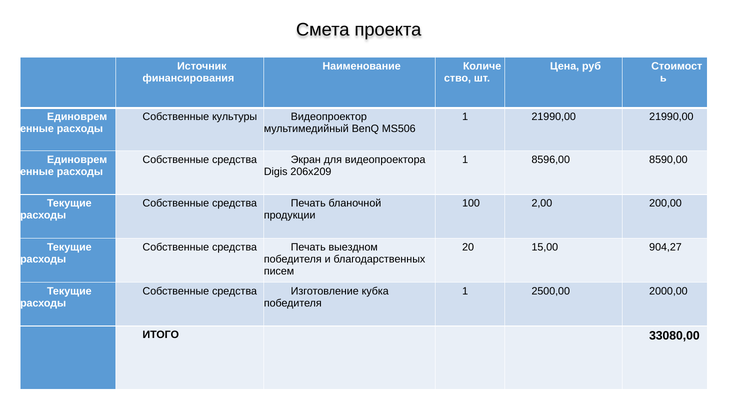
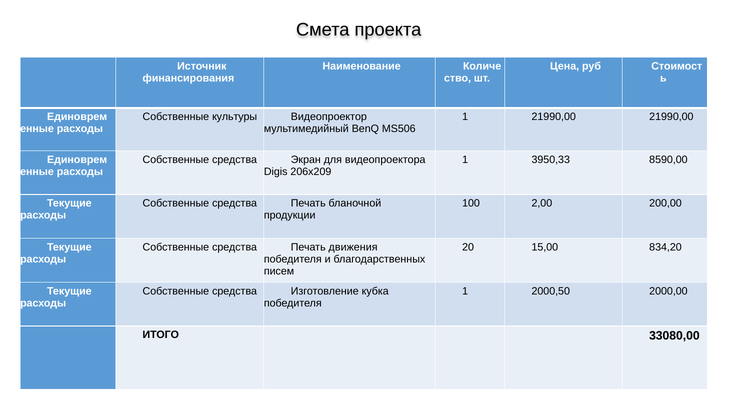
8596,00: 8596,00 -> 3950,33
выездном: выездном -> движения
904,27: 904,27 -> 834,20
2500,00: 2500,00 -> 2000,50
